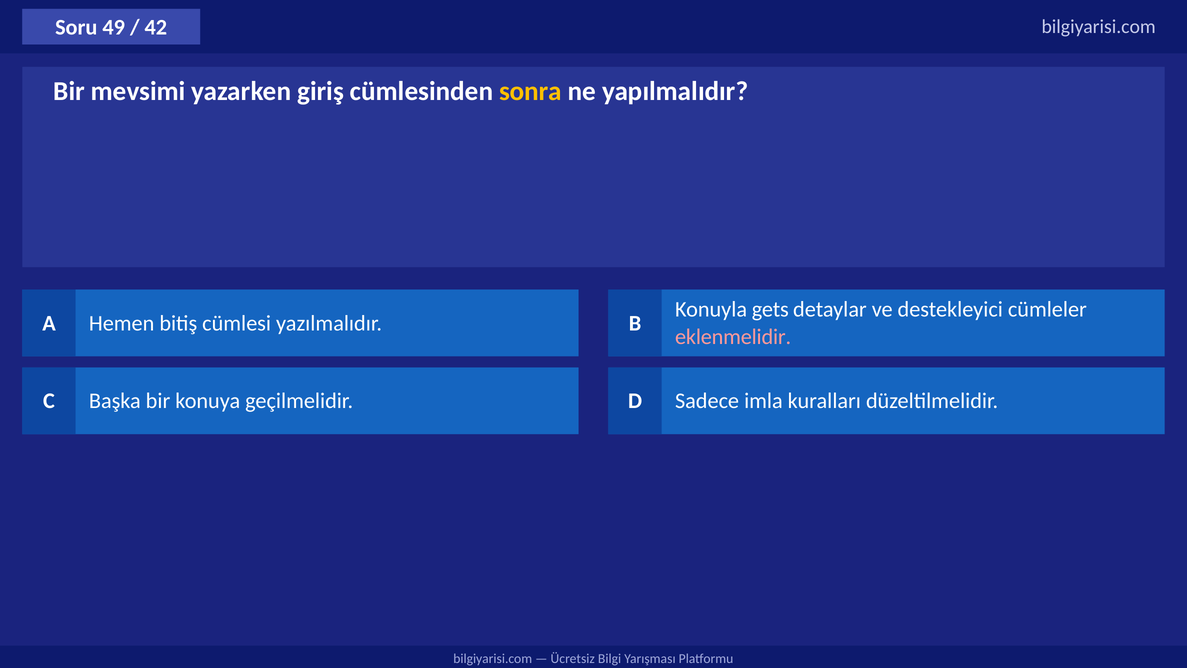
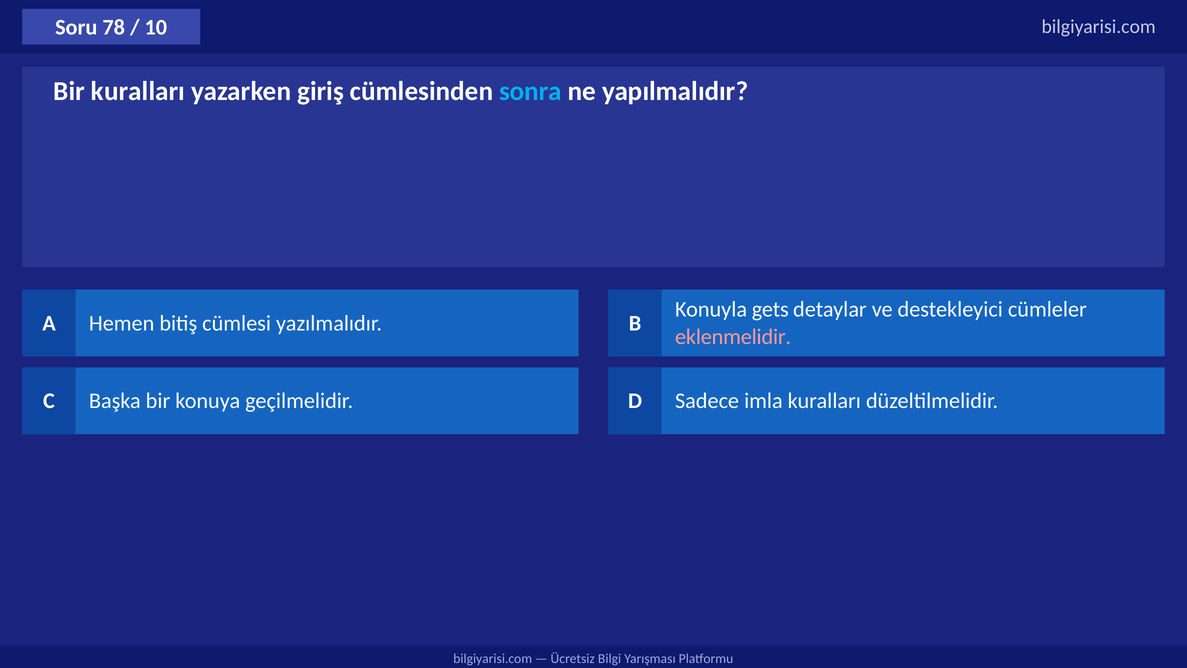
49: 49 -> 78
42: 42 -> 10
Bir mevsimi: mevsimi -> kuralları
sonra colour: yellow -> light blue
